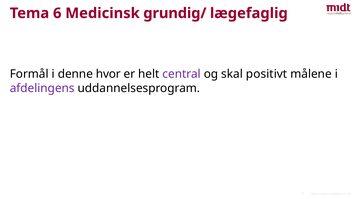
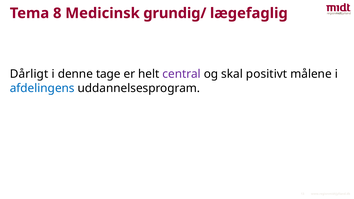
6: 6 -> 8
Formål: Formål -> Dårligt
hvor: hvor -> tage
afdelingens colour: purple -> blue
